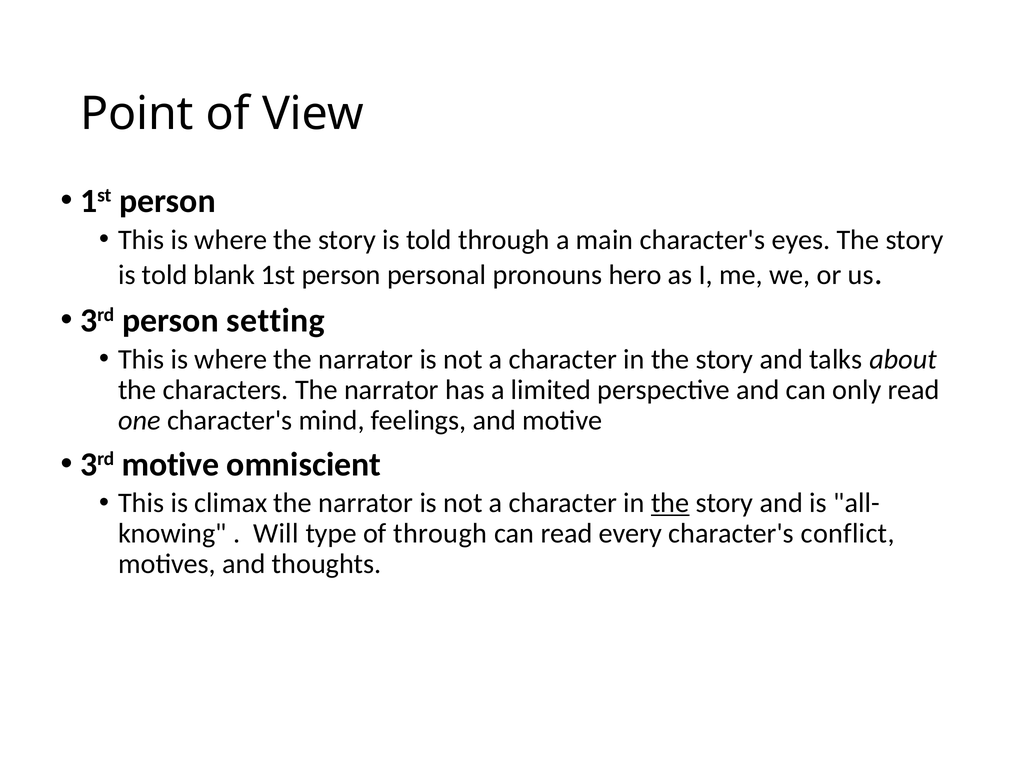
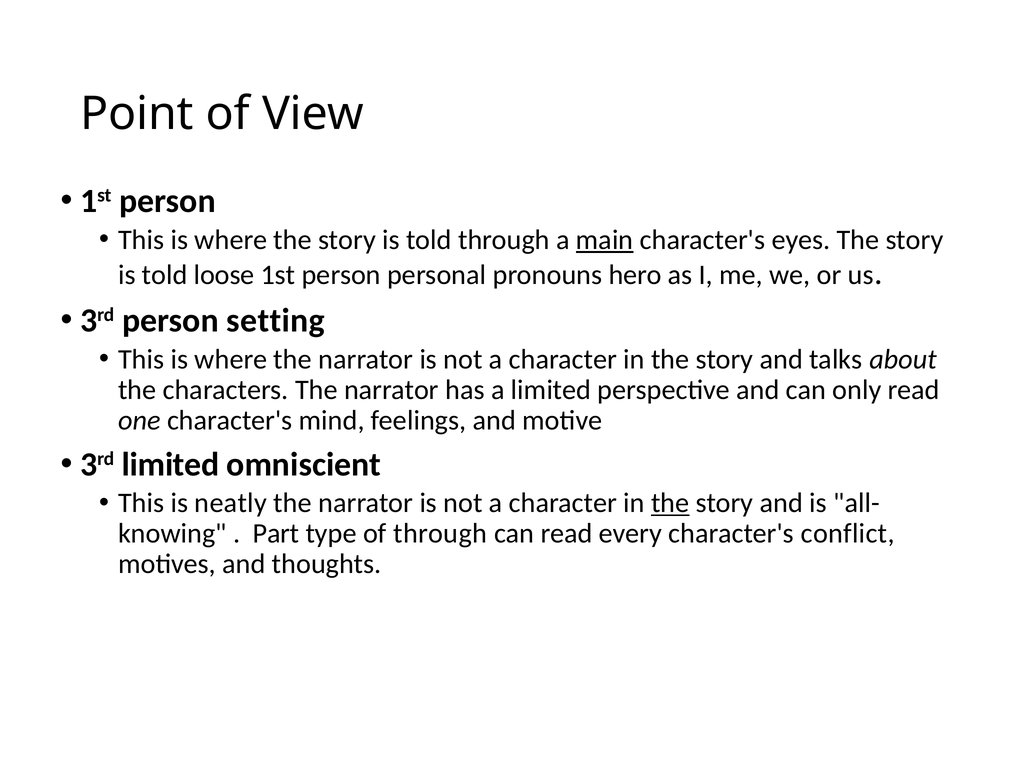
main underline: none -> present
blank: blank -> loose
3rd motive: motive -> limited
climax: climax -> neatly
Will: Will -> Part
